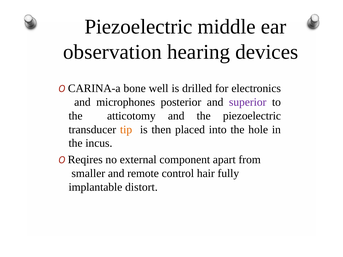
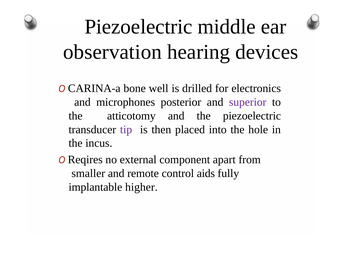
tip colour: orange -> purple
hair: hair -> aids
distort: distort -> higher
